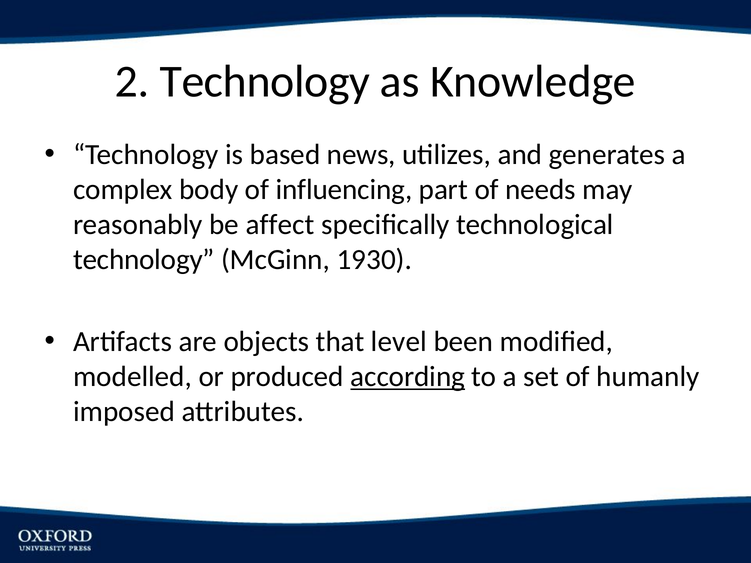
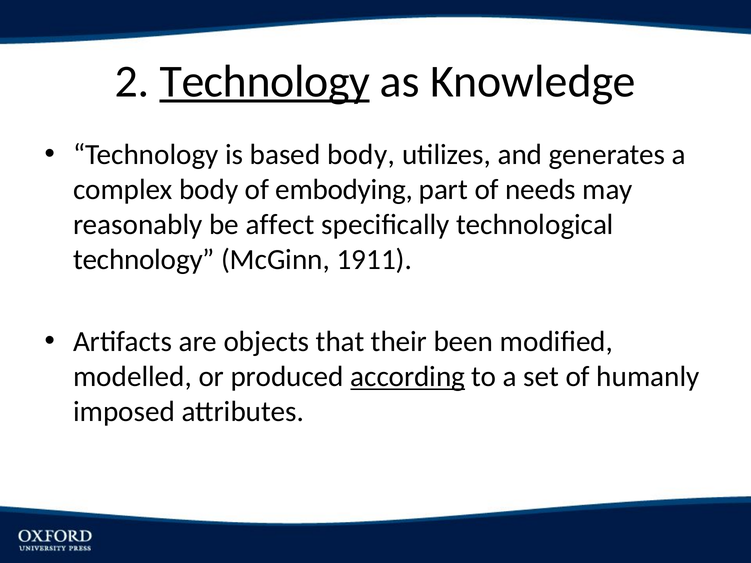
Technology at (265, 81) underline: none -> present
based news: news -> body
influencing: influencing -> embodying
1930: 1930 -> 1911
level: level -> their
